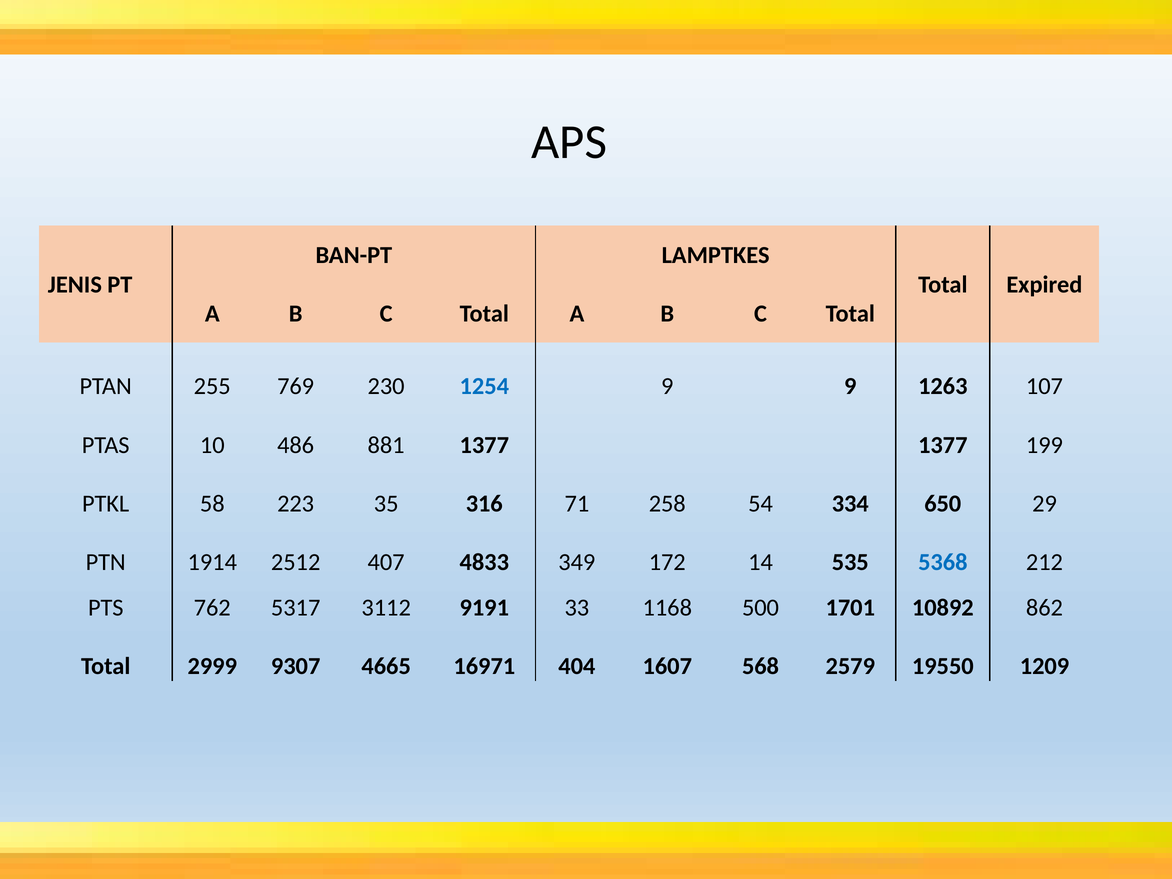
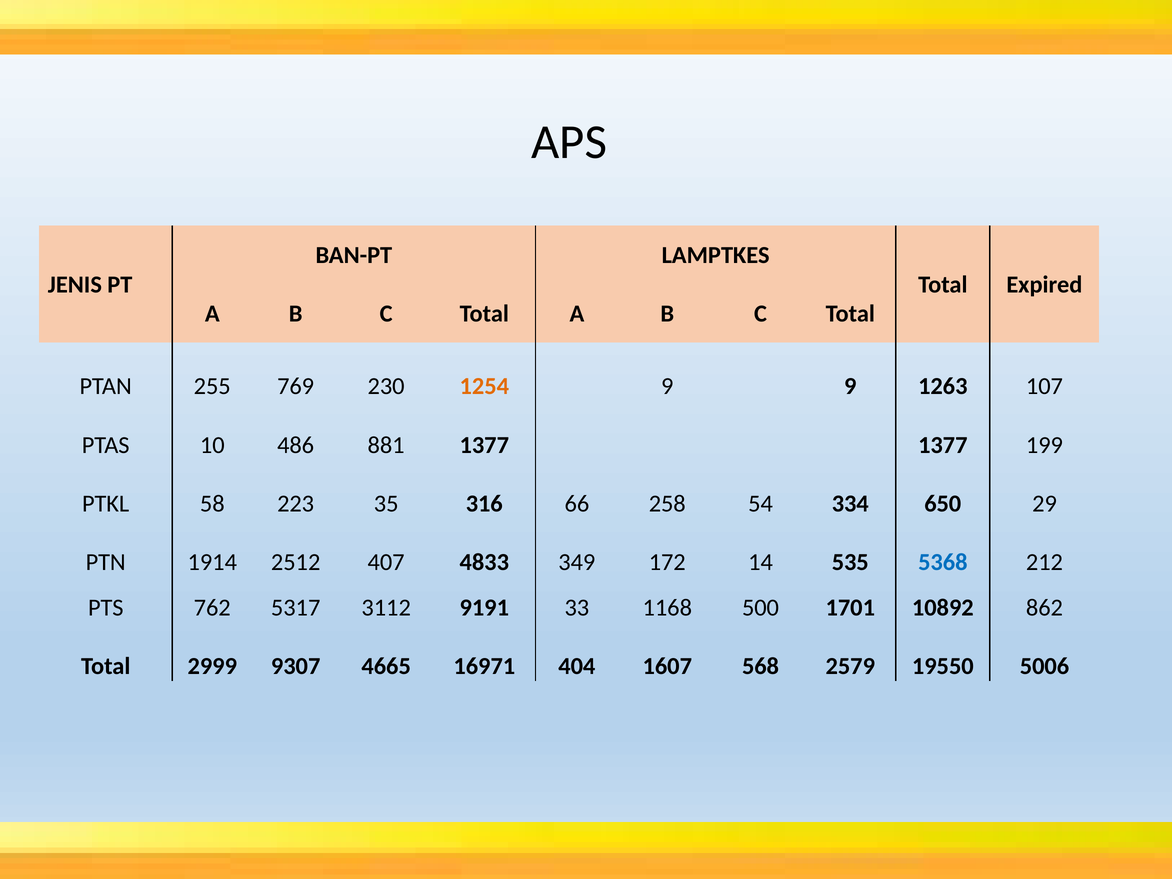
1254 colour: blue -> orange
71: 71 -> 66
1209: 1209 -> 5006
